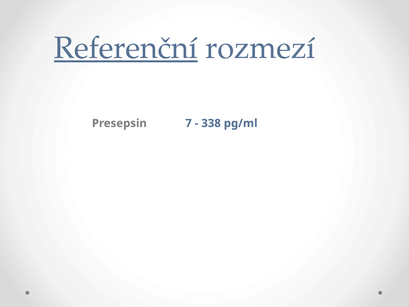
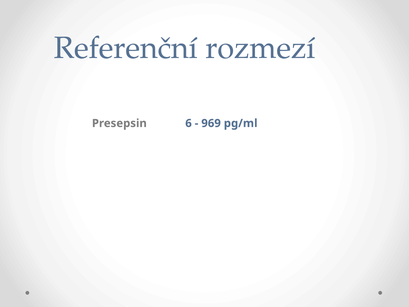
Referenční underline: present -> none
7: 7 -> 6
338: 338 -> 969
